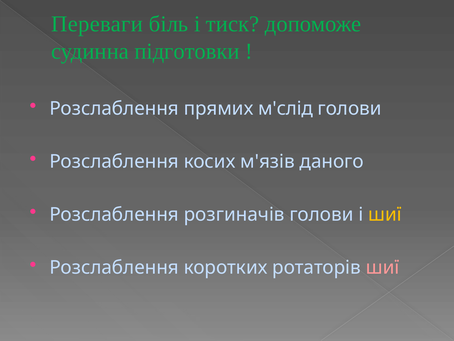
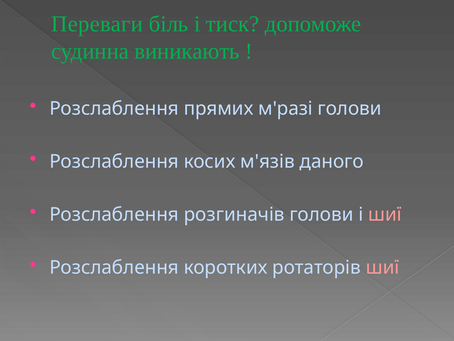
підготовки: підготовки -> виникають
м'слід: м'слід -> м'разі
шиї at (385, 214) colour: yellow -> pink
